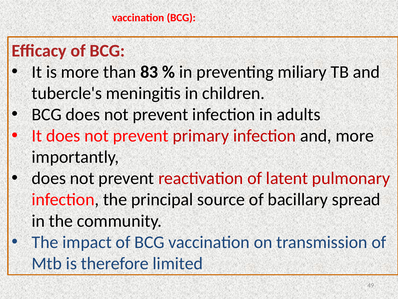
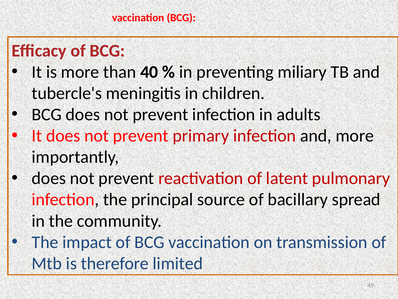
83: 83 -> 40
